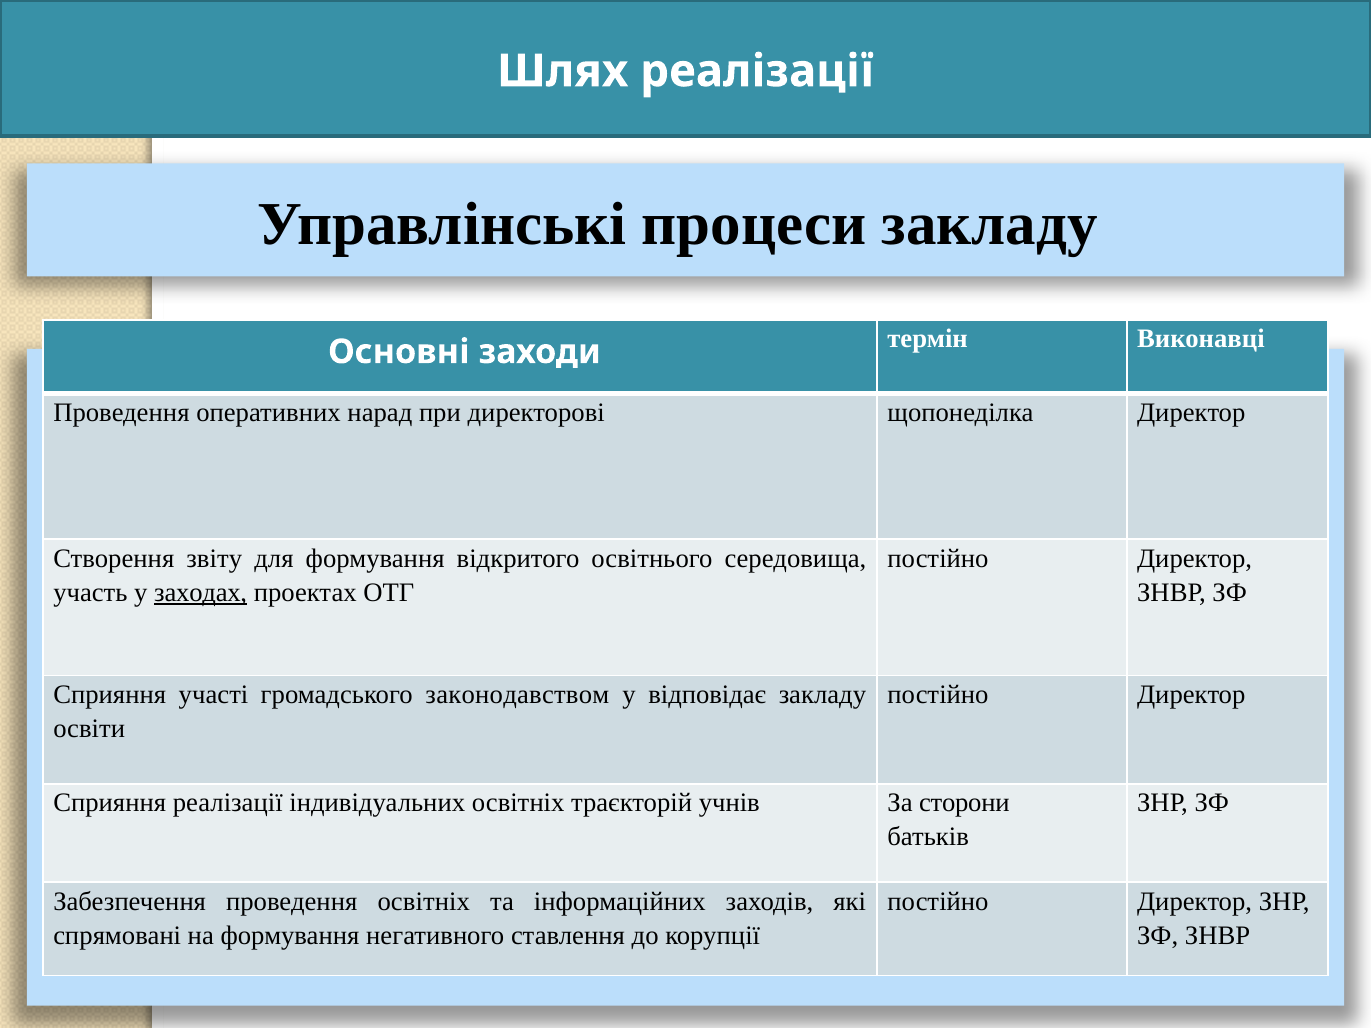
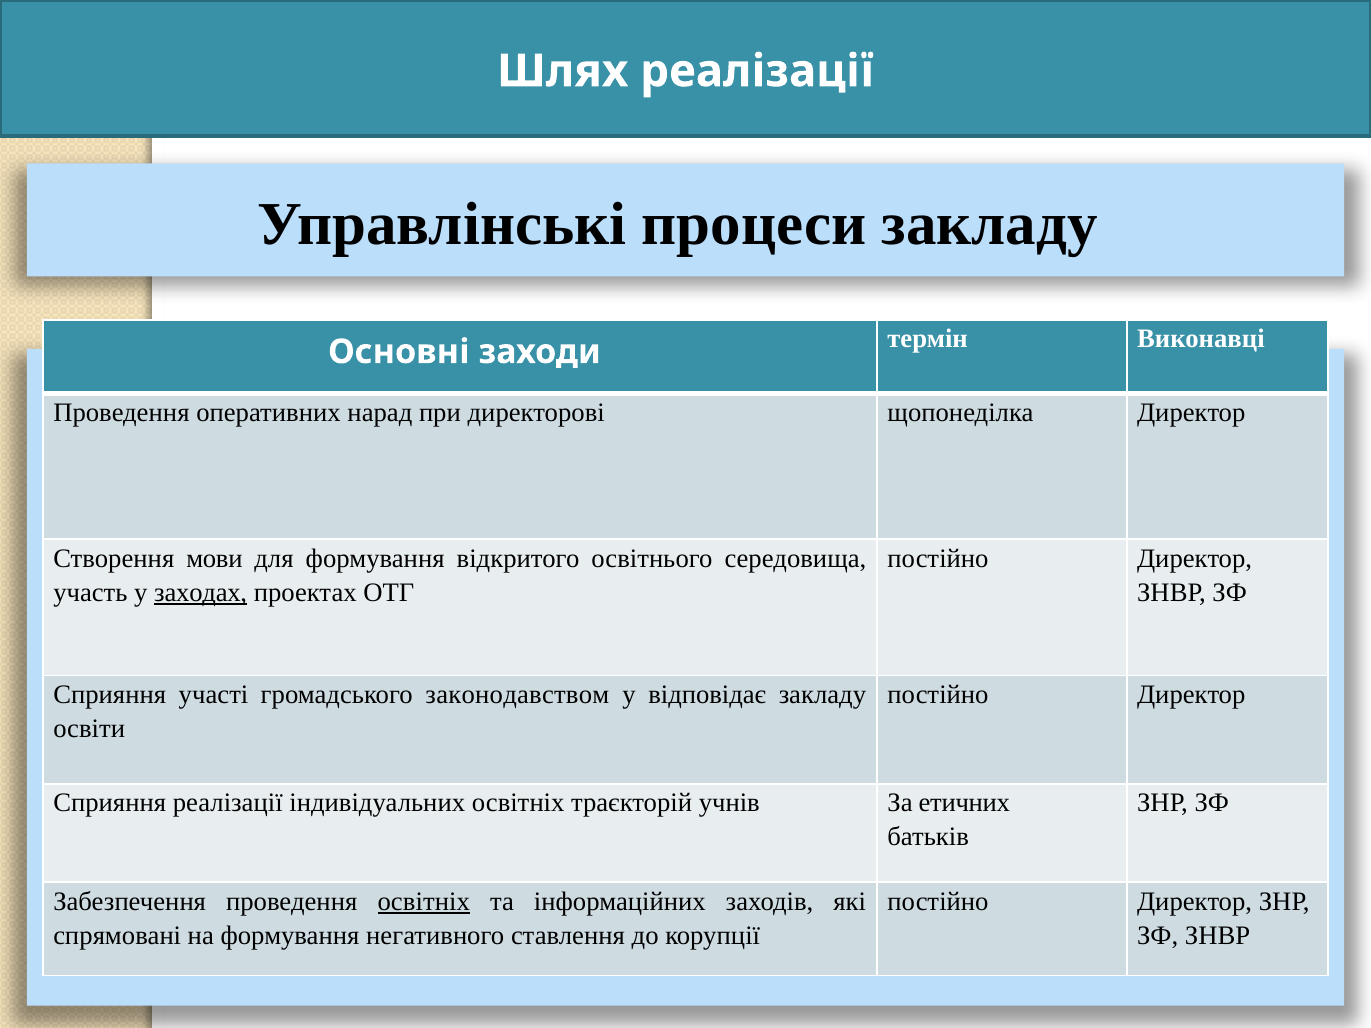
звіту: звіту -> мови
сторони: сторони -> етичних
освітніх at (424, 902) underline: none -> present
